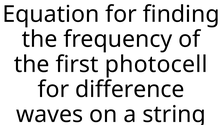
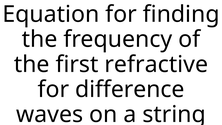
photocell: photocell -> refractive
